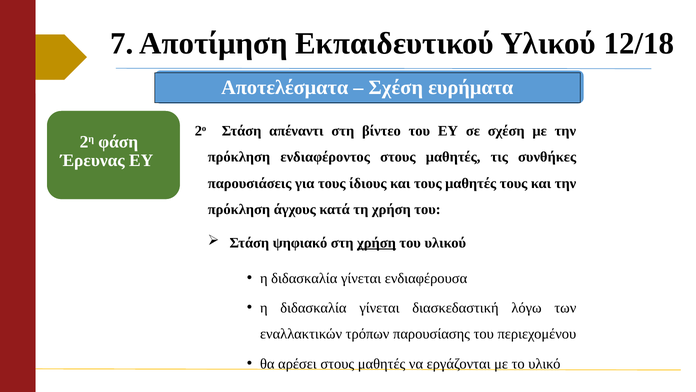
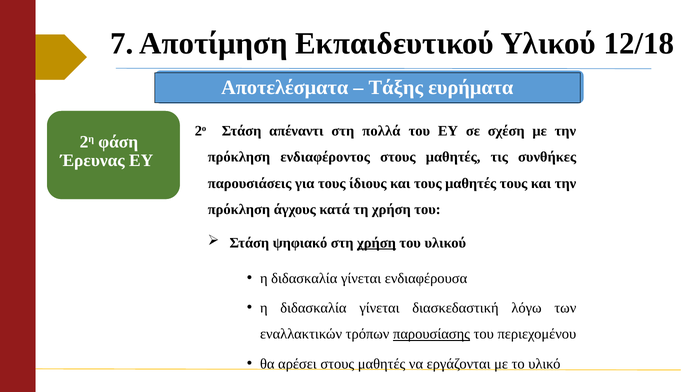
Σχέση at (396, 88): Σχέση -> Τάξης
βίντεο: βίντεο -> πολλά
παρουσίασης underline: none -> present
